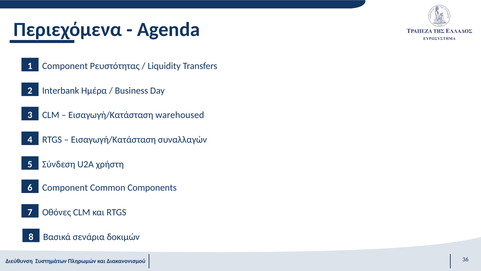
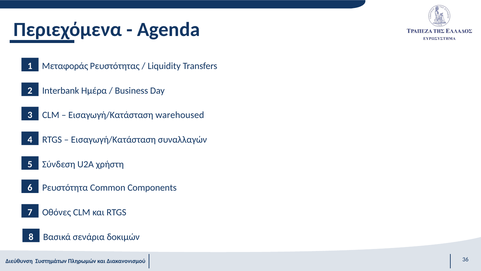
Component at (65, 66): Component -> Μεταφοράς
Component at (65, 187): Component -> Ρευστότητα
